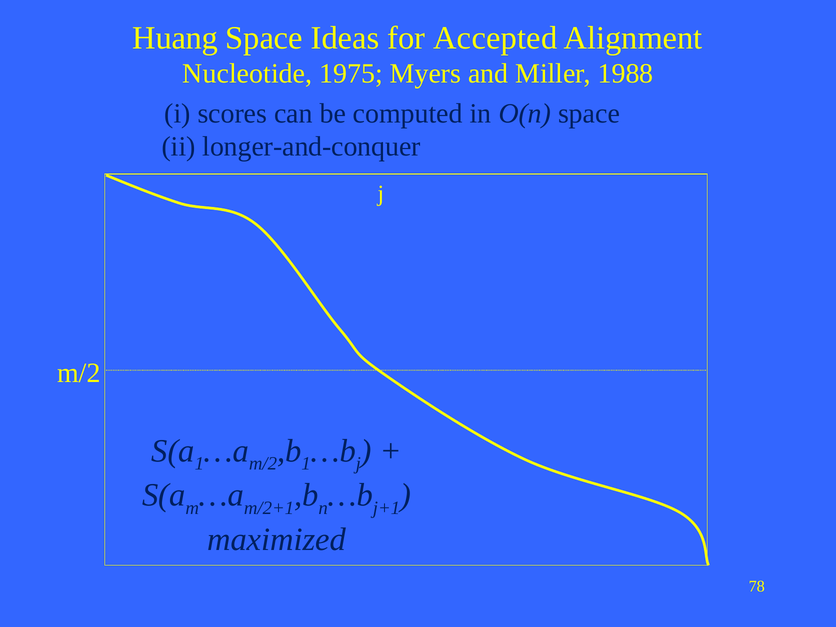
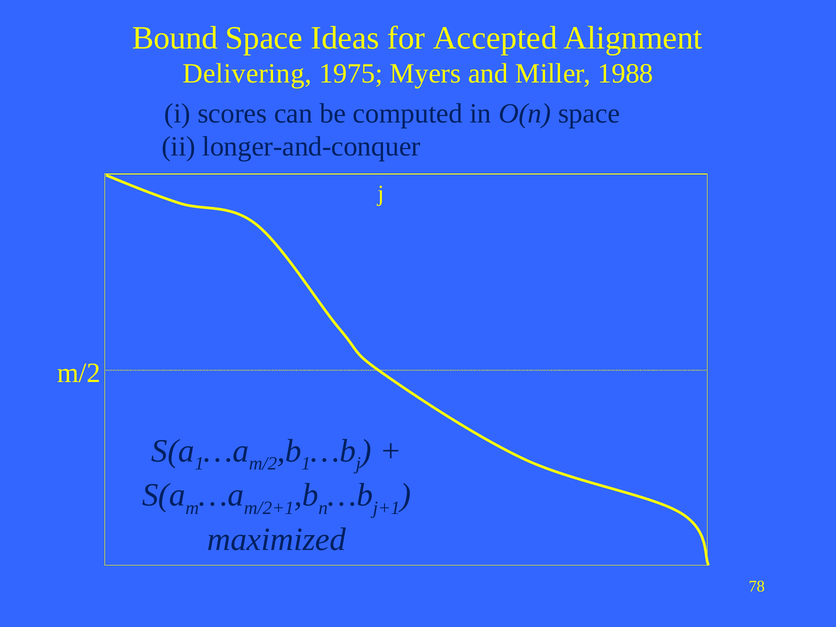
Huang: Huang -> Bound
Nucleotide: Nucleotide -> Delivering
